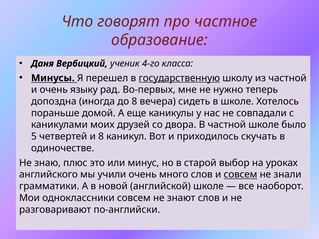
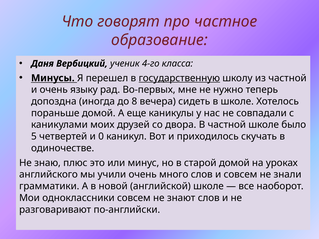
и 8: 8 -> 0
старой выбор: выбор -> домой
совсем at (240, 175) underline: present -> none
